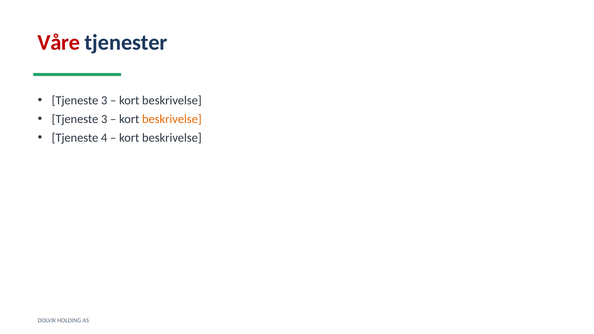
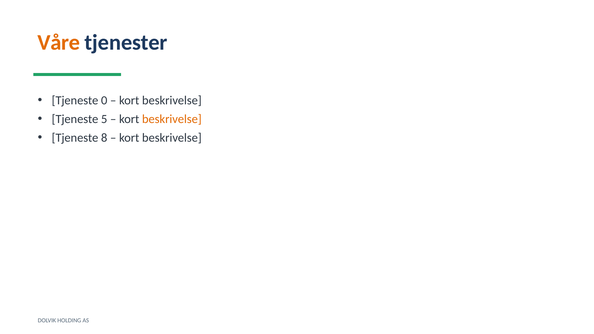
Våre colour: red -> orange
3 at (104, 101): 3 -> 0
3 at (104, 119): 3 -> 5
4: 4 -> 8
